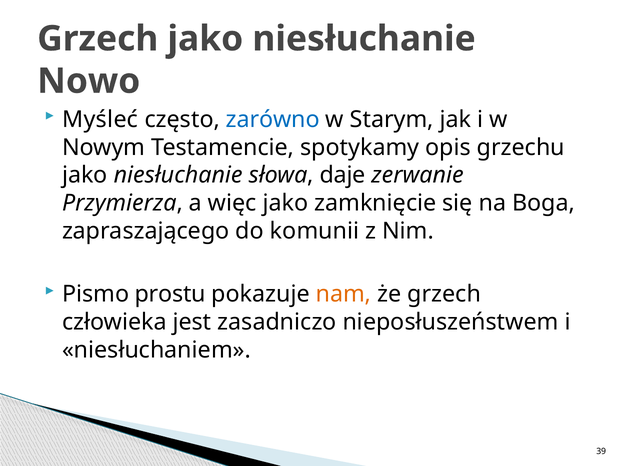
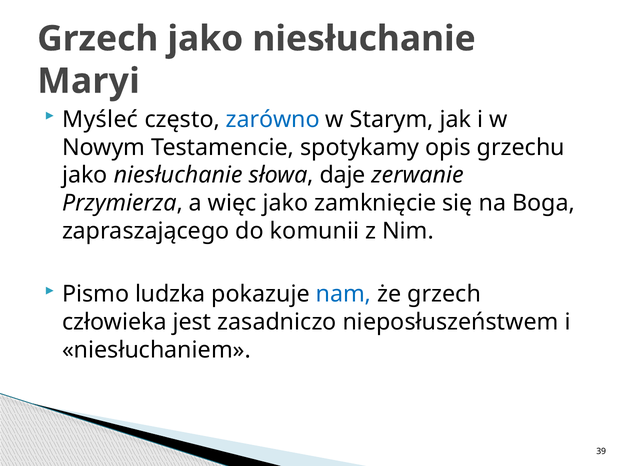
Nowo: Nowo -> Maryi
prostu: prostu -> ludzka
nam colour: orange -> blue
